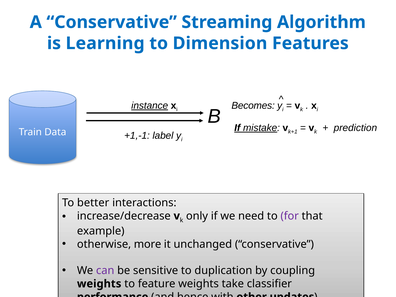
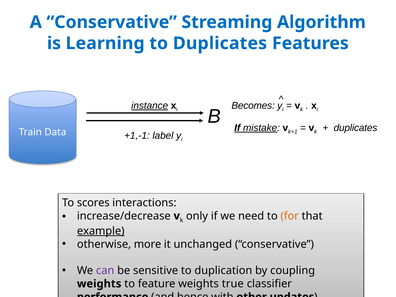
to Dimension: Dimension -> Duplicates
prediction at (355, 128): prediction -> duplicates
better: better -> scores
for colour: purple -> orange
example underline: none -> present
take: take -> true
